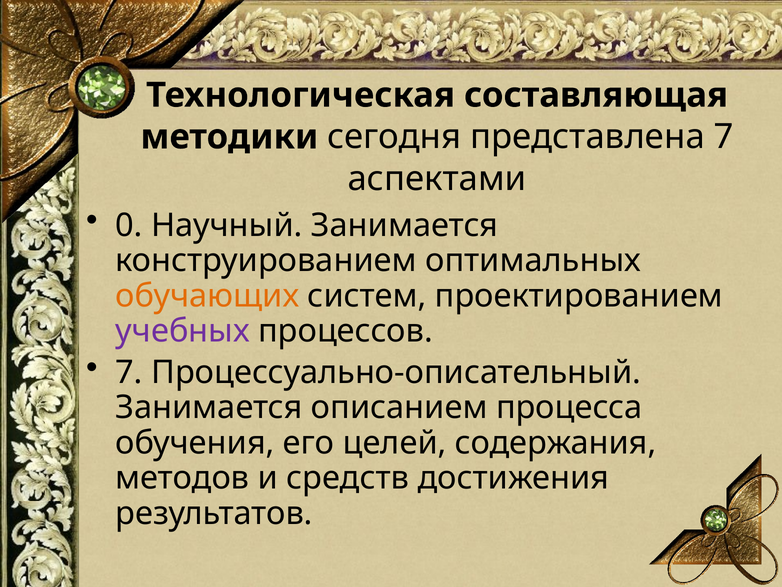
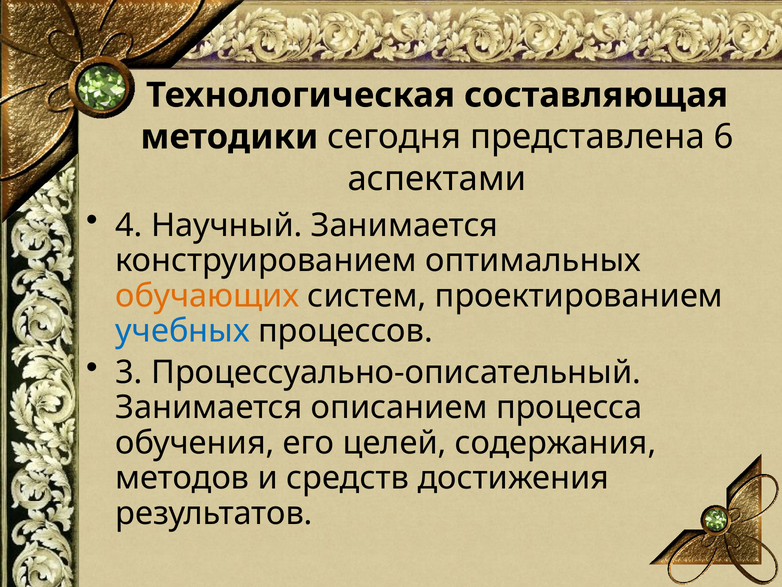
представлена 7: 7 -> 6
0: 0 -> 4
учебных colour: purple -> blue
7 at (129, 372): 7 -> 3
